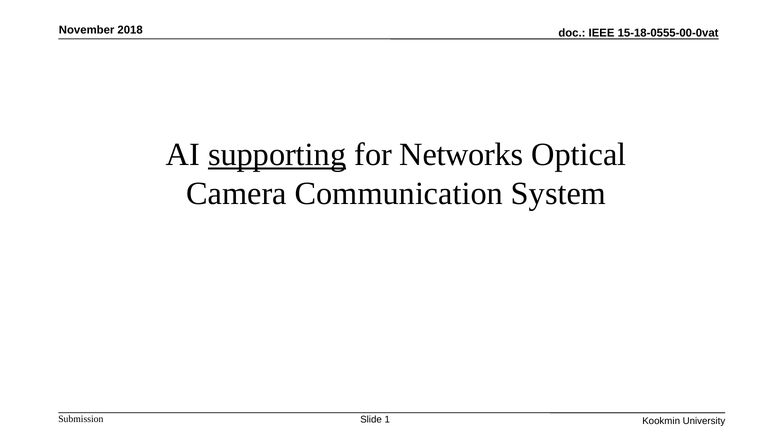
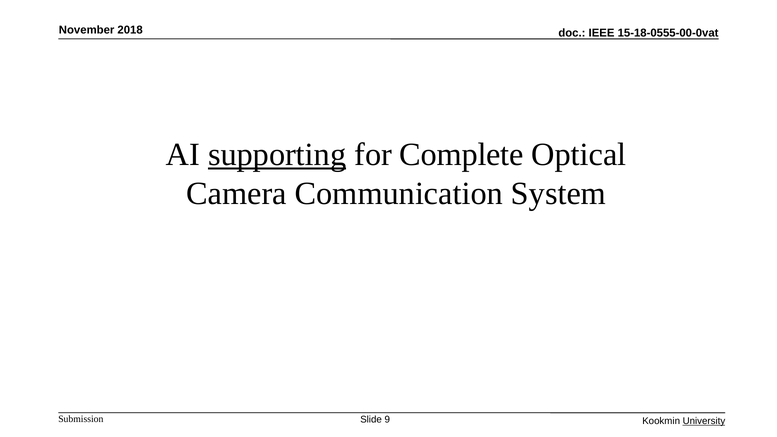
Networks: Networks -> Complete
1: 1 -> 9
University underline: none -> present
